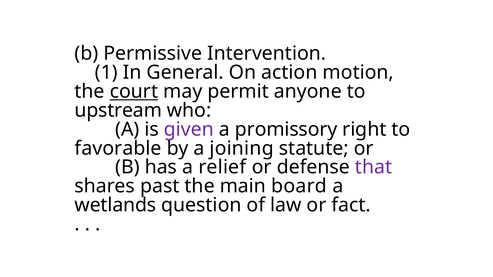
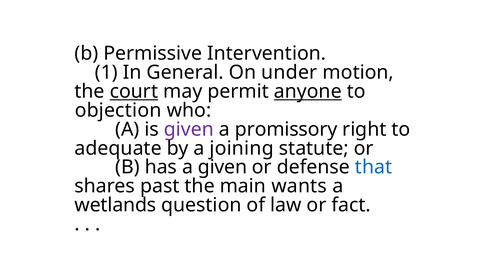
action: action -> under
anyone underline: none -> present
upstream: upstream -> objection
favorable: favorable -> adequate
a relief: relief -> given
that colour: purple -> blue
board: board -> wants
